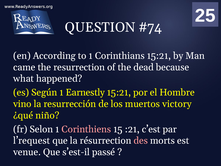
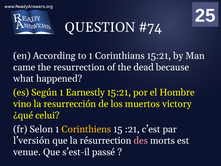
niño: niño -> celui
Corinthiens colour: pink -> yellow
l’request: l’request -> l’versión
